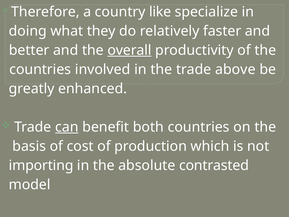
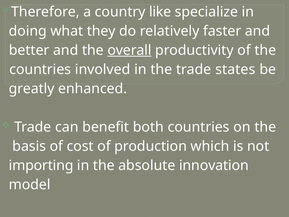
above: above -> states
can underline: present -> none
contrasted: contrasted -> innovation
